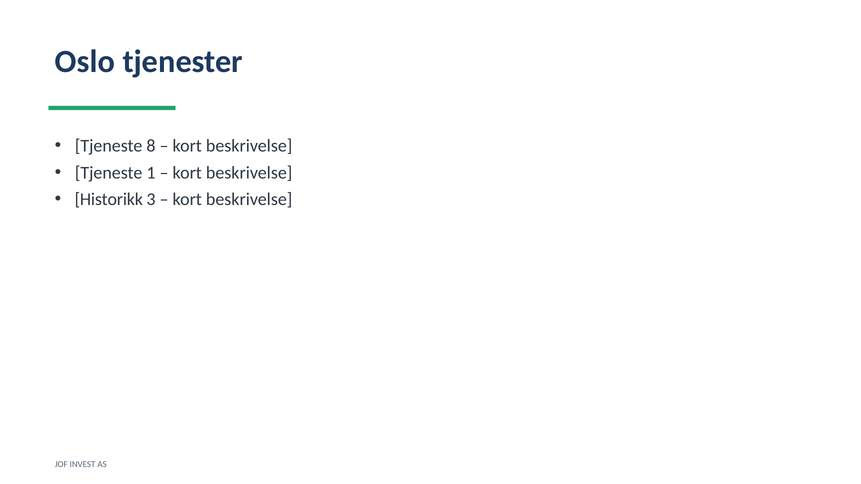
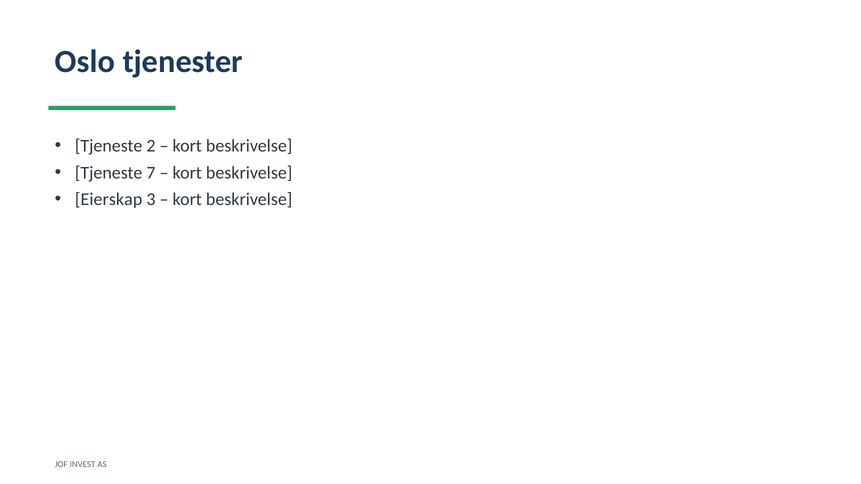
8: 8 -> 2
1: 1 -> 7
Historikk: Historikk -> Eierskap
